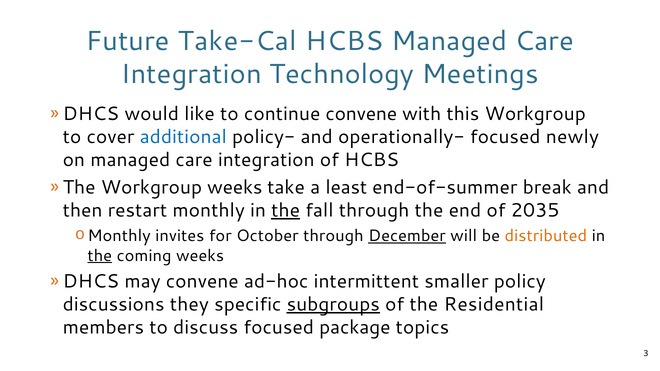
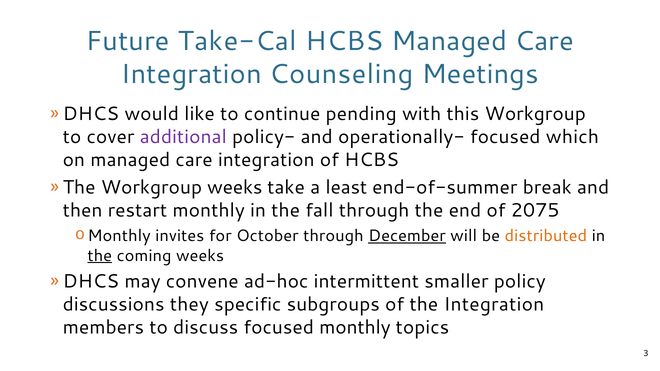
Technology: Technology -> Counseling
continue convene: convene -> pending
additional colour: blue -> purple
newly: newly -> which
the at (286, 211) underline: present -> none
2035: 2035 -> 2075
subgroups underline: present -> none
the Residential: Residential -> Integration
focused package: package -> monthly
